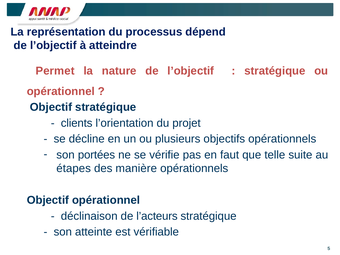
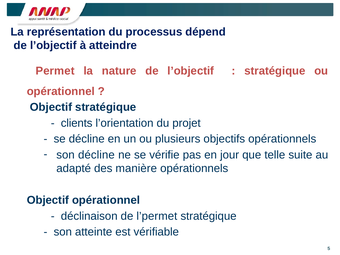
son portées: portées -> décline
faut: faut -> jour
étapes: étapes -> adapté
l’acteurs: l’acteurs -> l’permet
